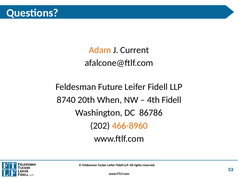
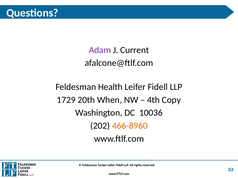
Adam colour: orange -> purple
Future: Future -> Health
8740: 8740 -> 1729
4th Fidell: Fidell -> Copy
86786: 86786 -> 10036
